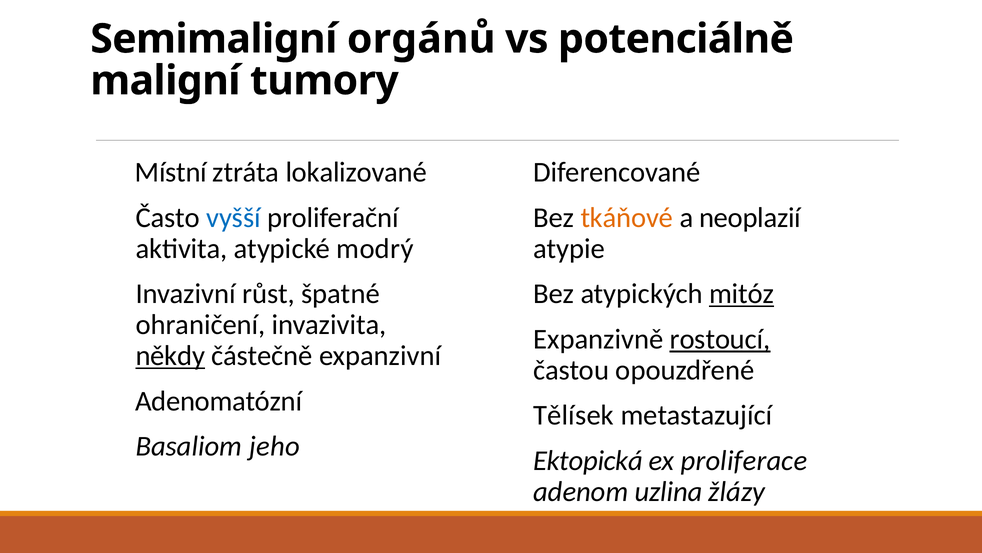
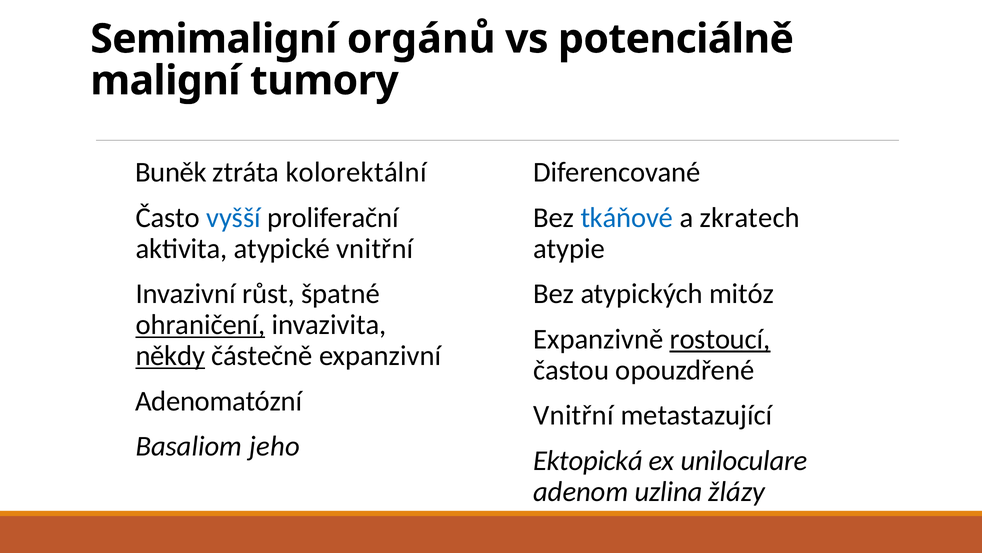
Místní: Místní -> Buněk
lokalizované: lokalizované -> kolorektální
tkáňové colour: orange -> blue
neoplazií: neoplazií -> zkratech
atypické modrý: modrý -> vnitřní
mitóz underline: present -> none
ohraničení underline: none -> present
Tělísek at (574, 415): Tělísek -> Vnitřní
proliferace: proliferace -> uniloculare
